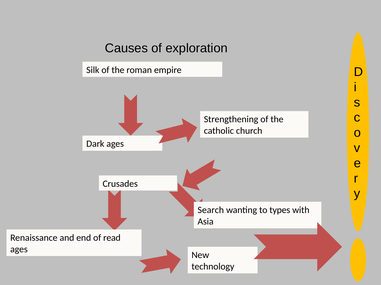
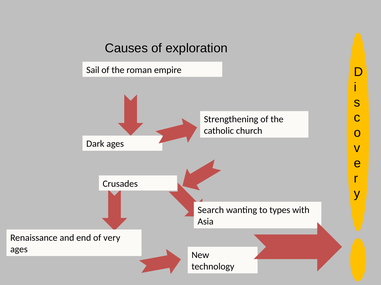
Silk: Silk -> Sail
read: read -> very
